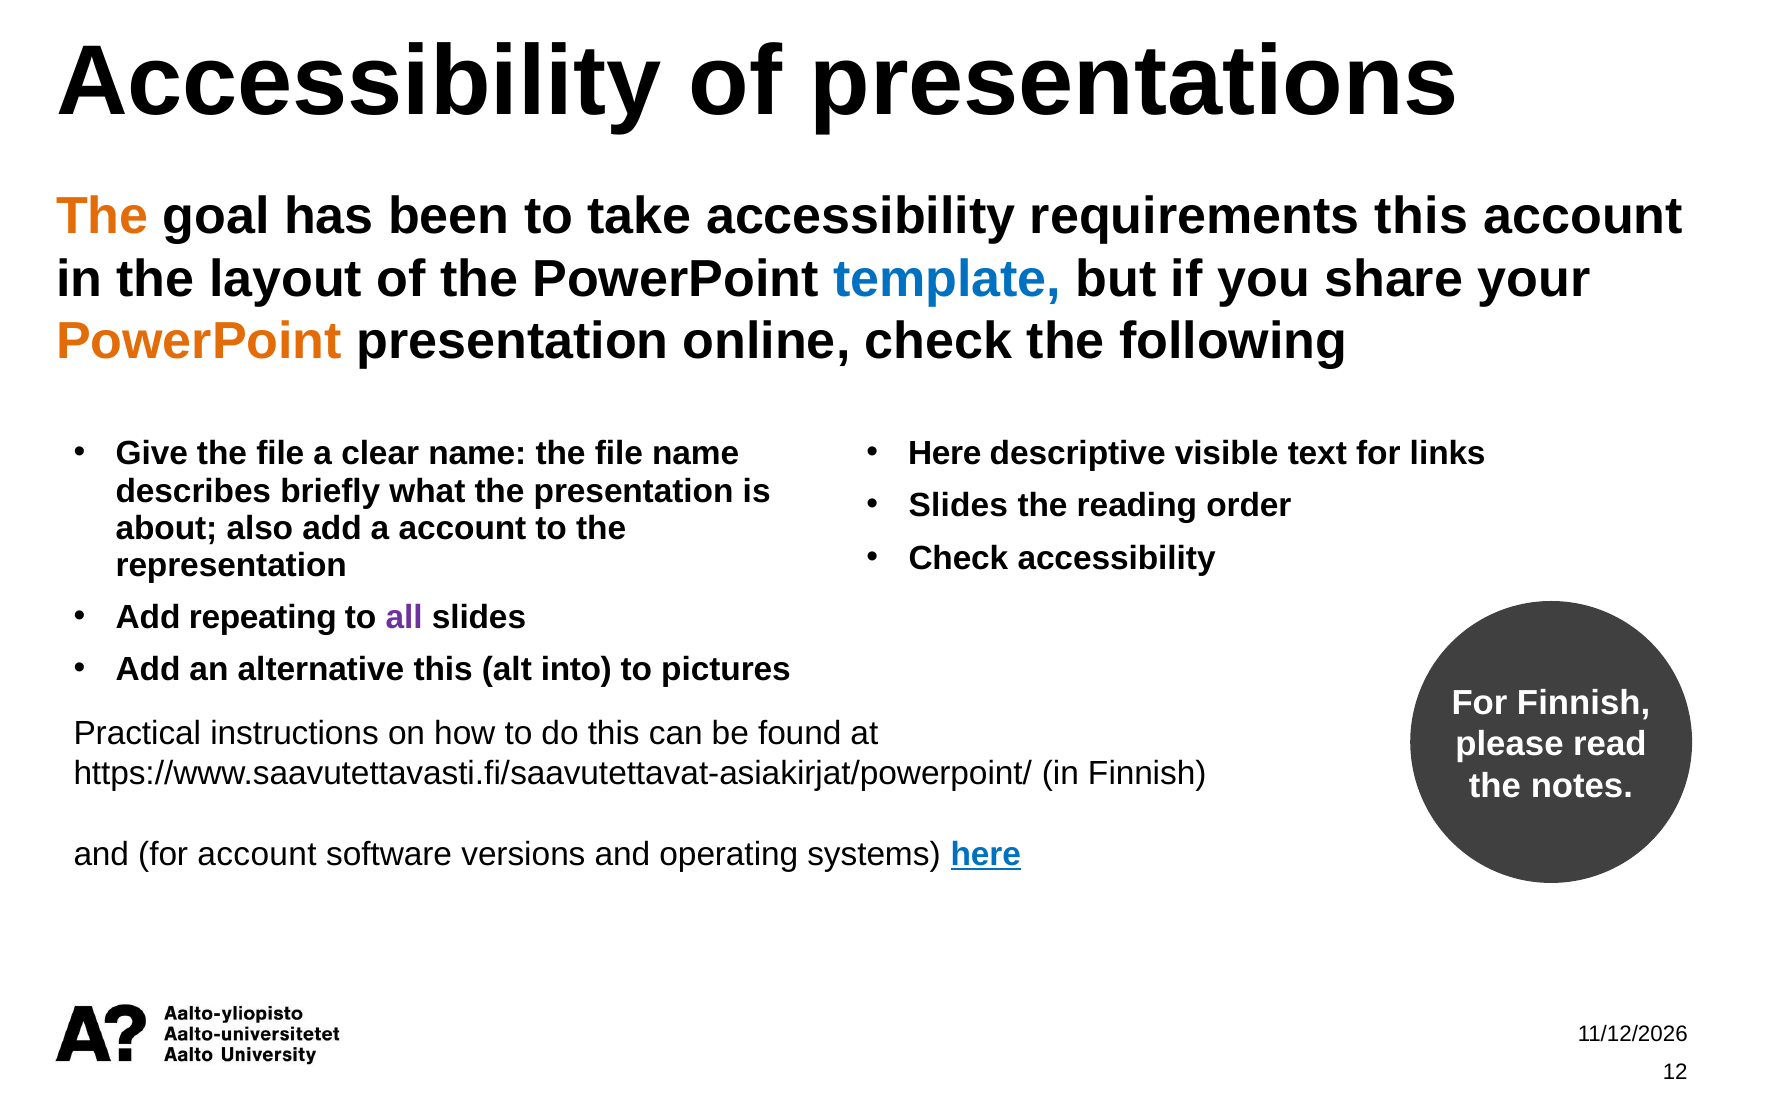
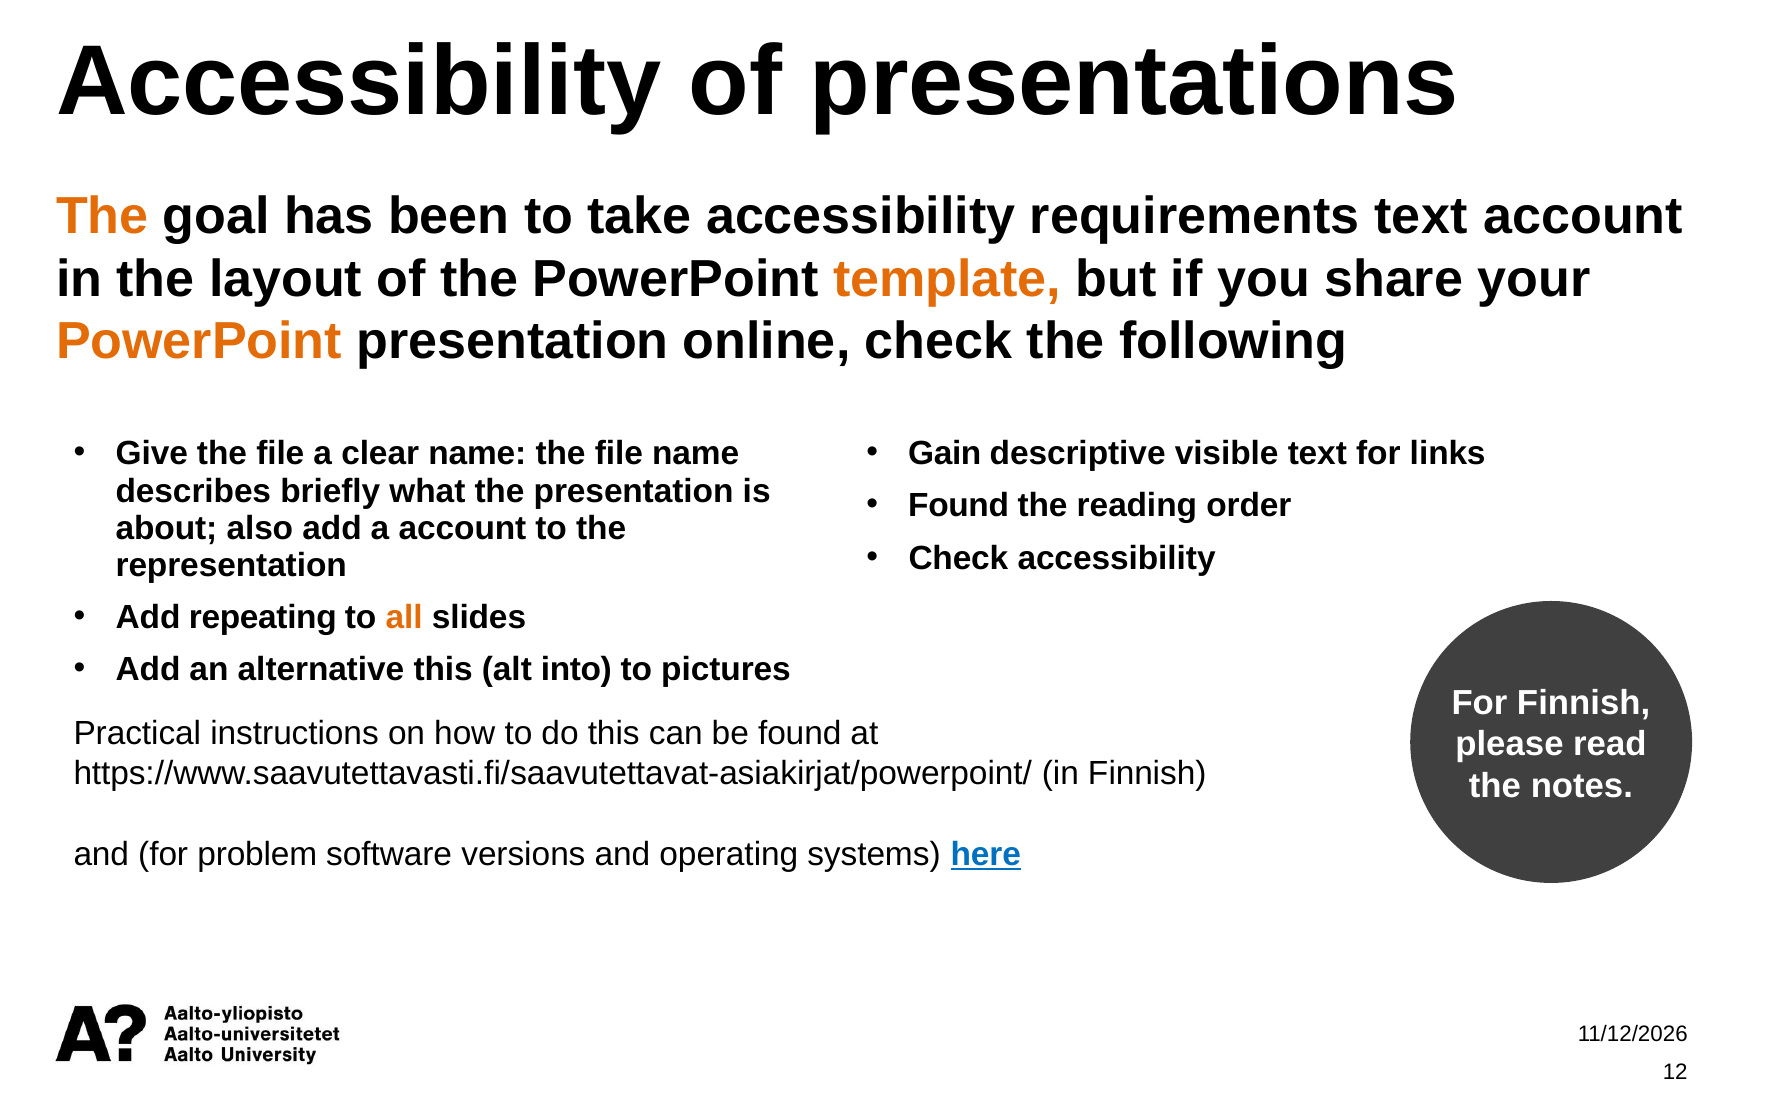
requirements this: this -> text
template colour: blue -> orange
Here at (945, 454): Here -> Gain
Slides at (958, 506): Slides -> Found
all colour: purple -> orange
for account: account -> problem
